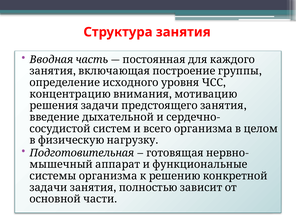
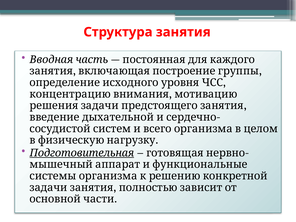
Подготовительная underline: none -> present
